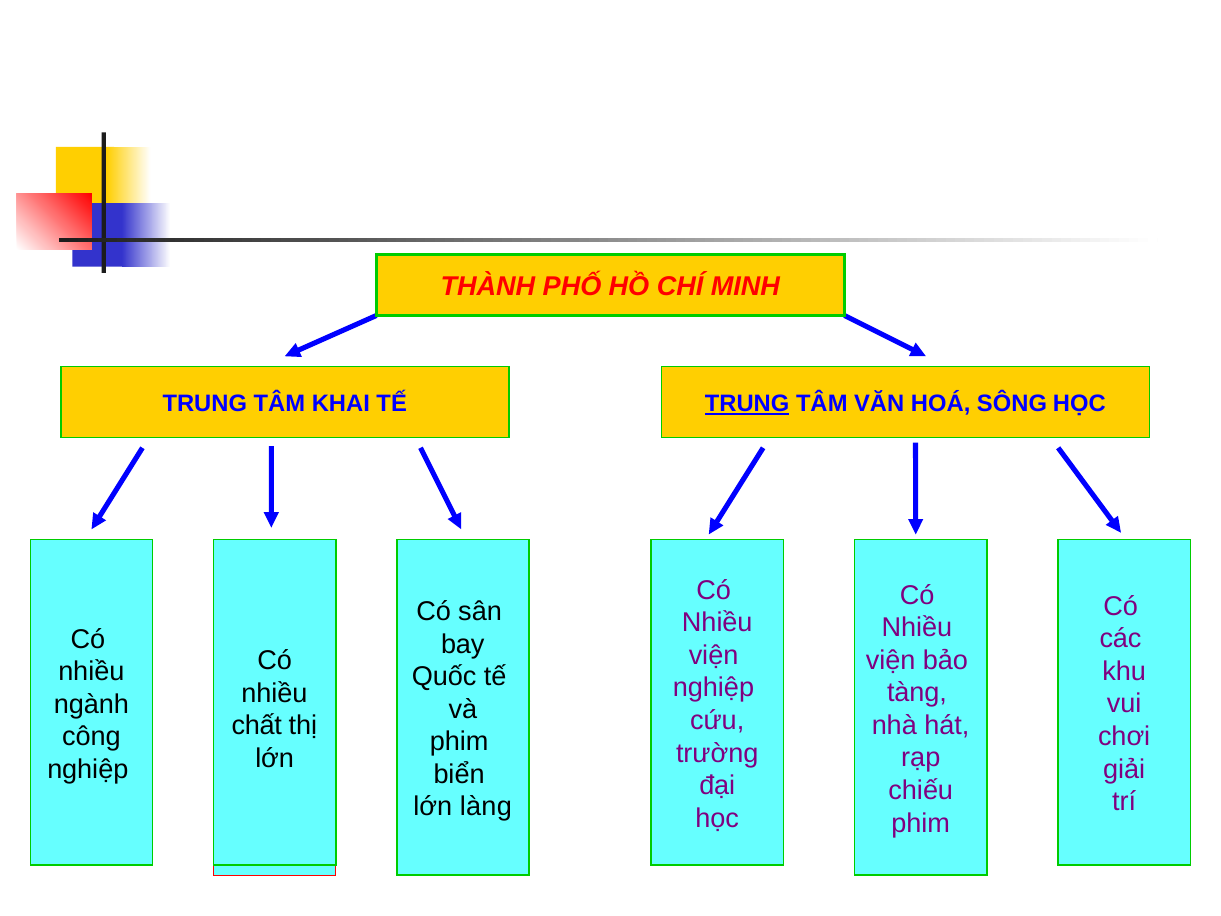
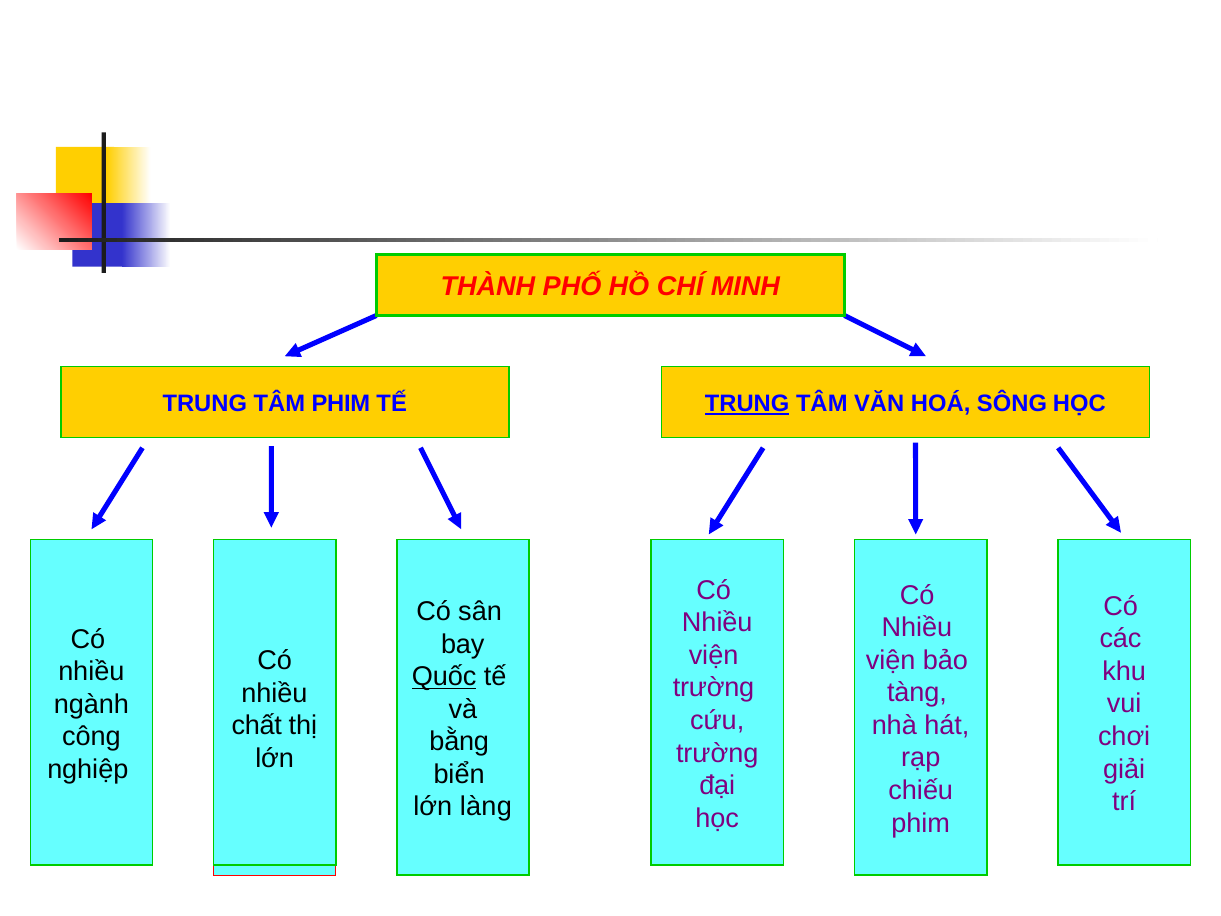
TÂM KHAI: KHAI -> PHIM
Quốc underline: none -> present
nghiệp at (713, 688): nghiệp -> trường
phim at (459, 742): phim -> bằng
